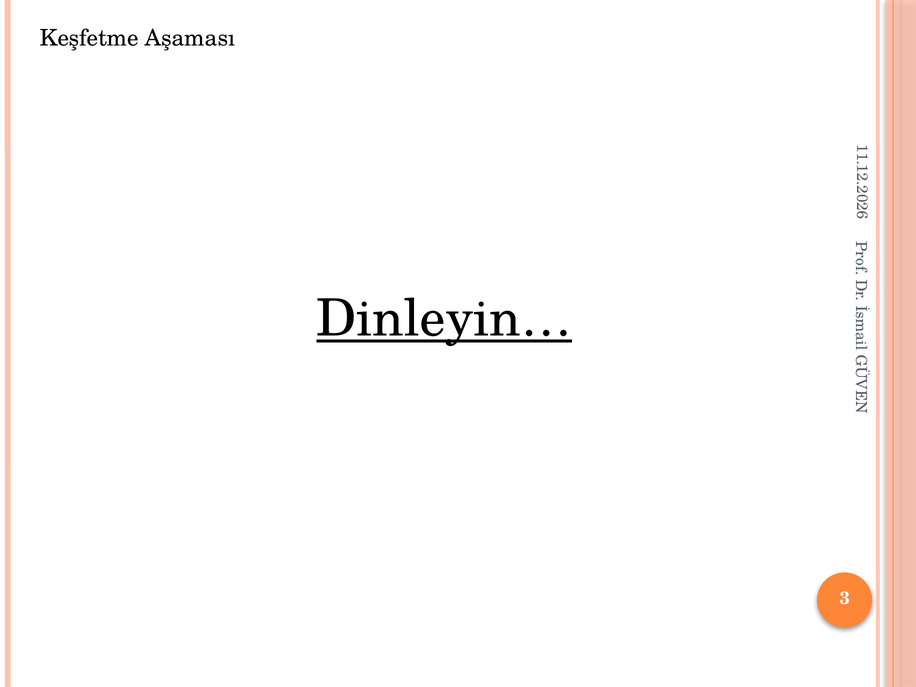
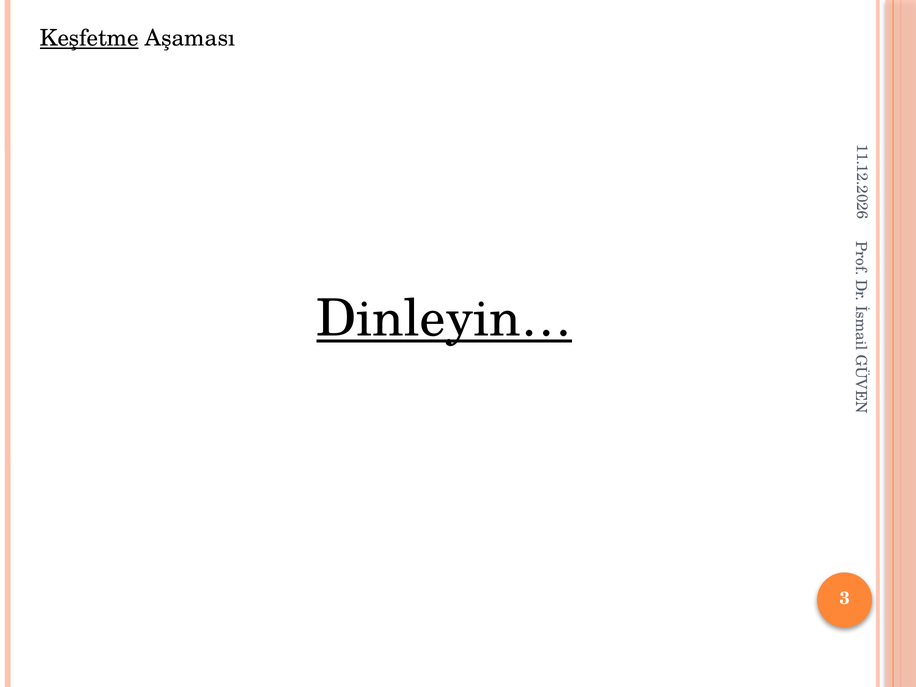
Keşfetme underline: none -> present
